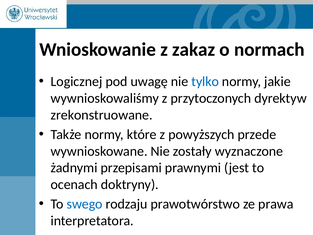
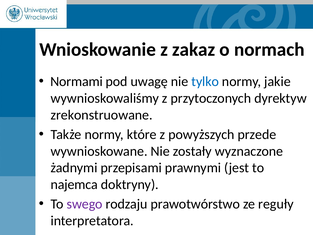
Logicznej: Logicznej -> Normami
ocenach: ocenach -> najemca
swego colour: blue -> purple
prawa: prawa -> reguły
